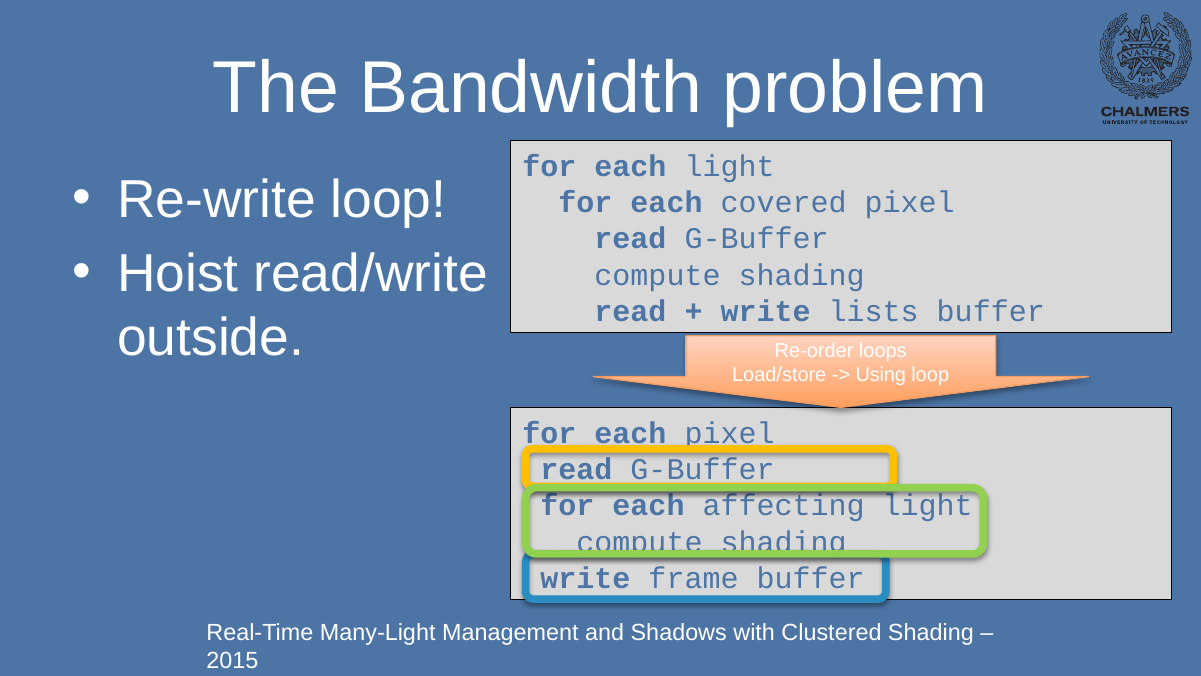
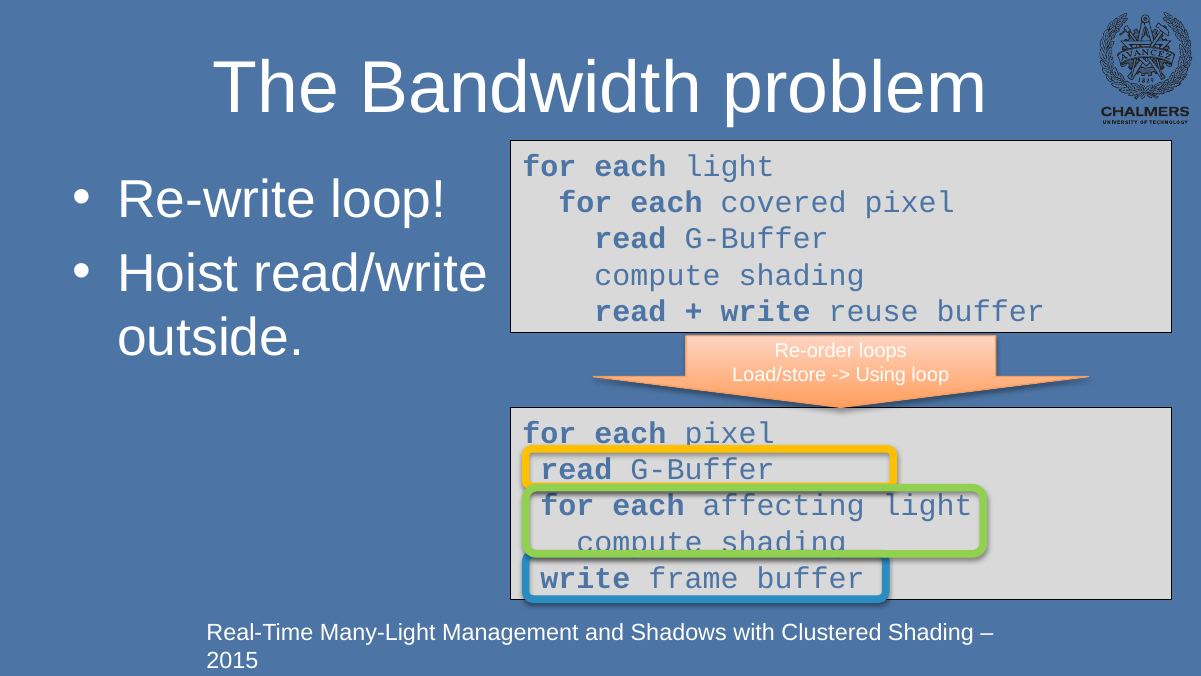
lists: lists -> reuse
